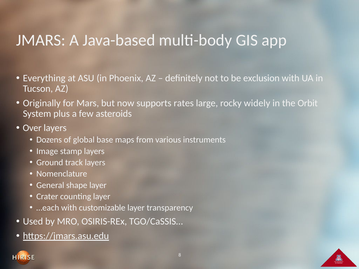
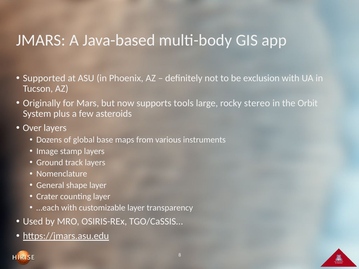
Everything: Everything -> Supported
rates: rates -> tools
widely: widely -> stereo
